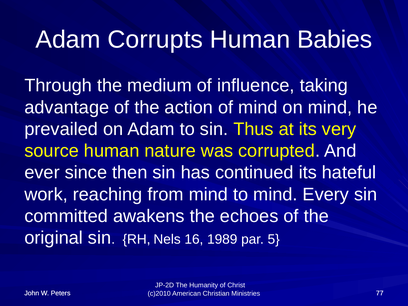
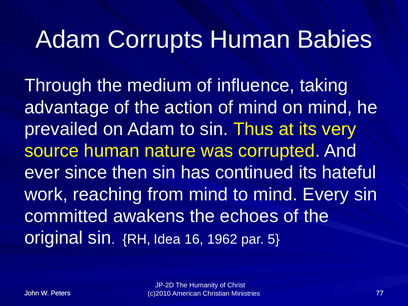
Nels: Nels -> Idea
1989: 1989 -> 1962
